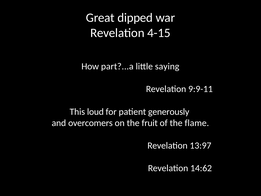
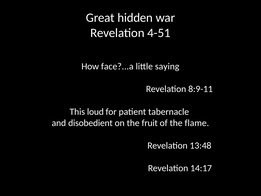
dipped: dipped -> hidden
4-15: 4-15 -> 4-51
part?...a: part?...a -> face?...a
9:9-11: 9:9-11 -> 8:9-11
generously: generously -> tabernacle
overcomers: overcomers -> disobedient
13:97: 13:97 -> 13:48
14:62: 14:62 -> 14:17
